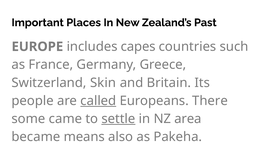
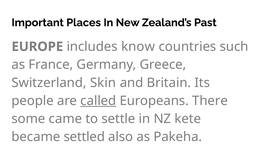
capes: capes -> know
settle underline: present -> none
area: area -> kete
means: means -> settled
